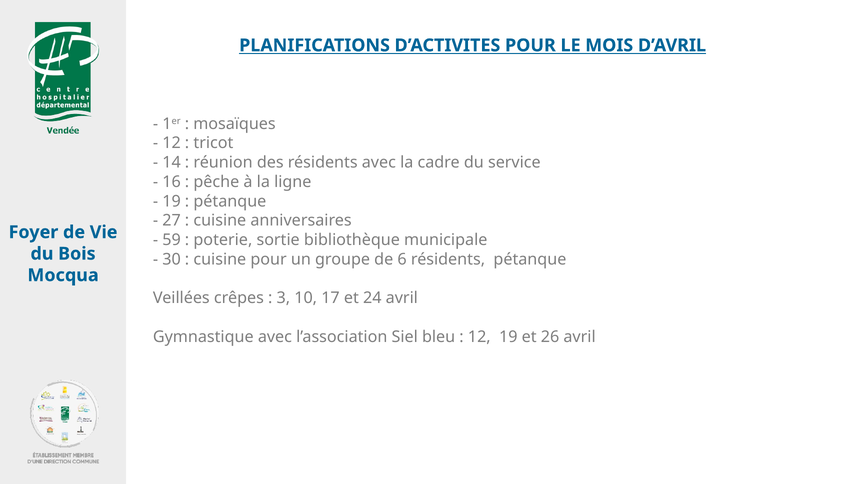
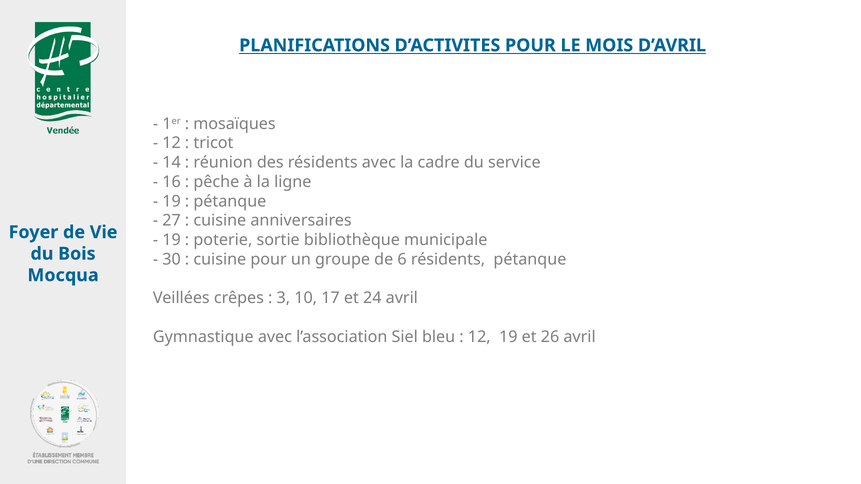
59 at (172, 240): 59 -> 19
